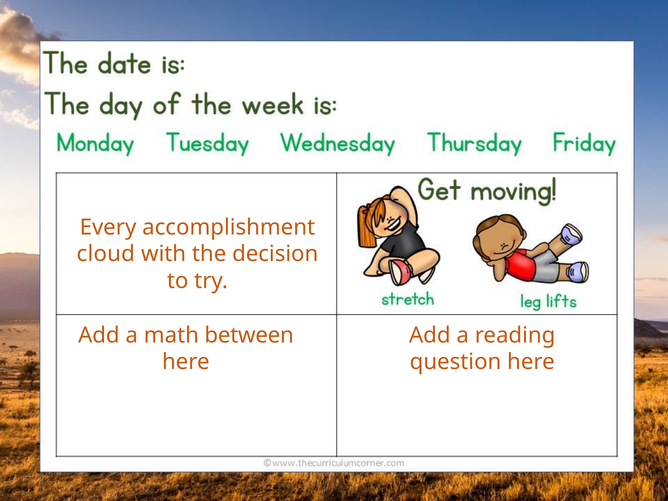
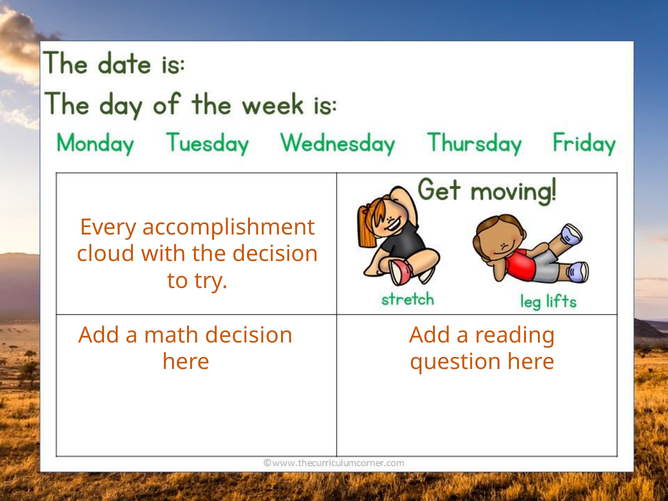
math between: between -> decision
